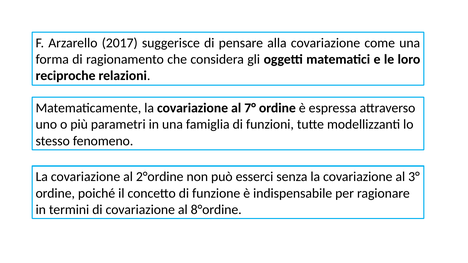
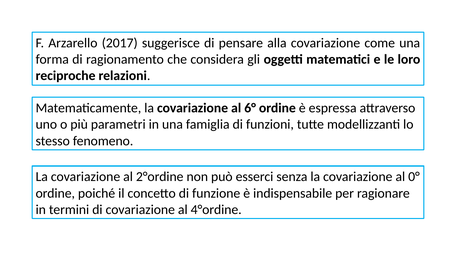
7°: 7° -> 6°
3°: 3° -> 0°
8°ordine: 8°ordine -> 4°ordine
